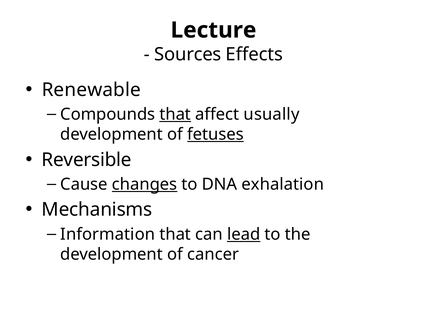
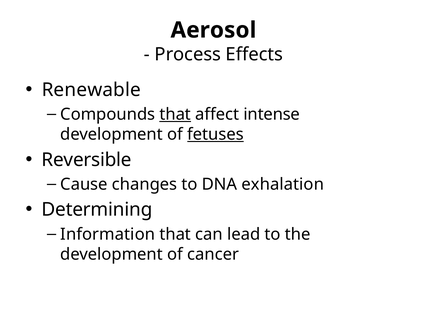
Lecture: Lecture -> Aerosol
Sources: Sources -> Process
usually: usually -> intense
changes underline: present -> none
Mechanisms: Mechanisms -> Determining
lead underline: present -> none
